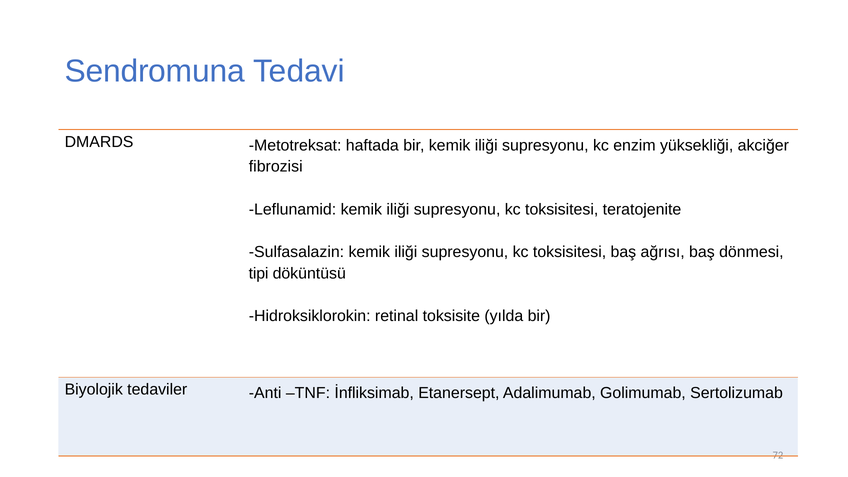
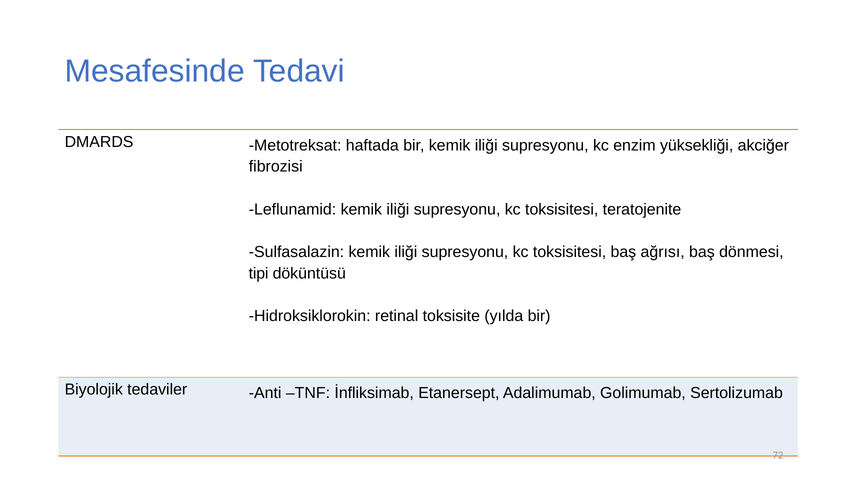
Sendromuna: Sendromuna -> Mesafesinde
